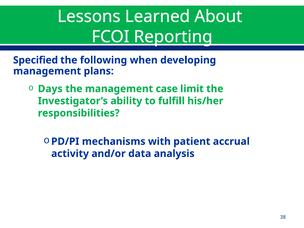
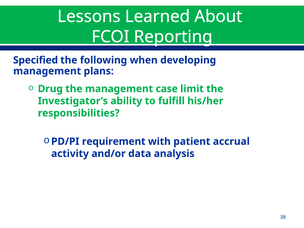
Days: Days -> Drug
mechanisms: mechanisms -> requirement
